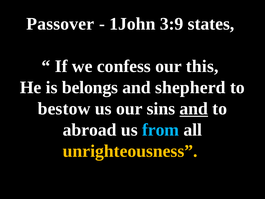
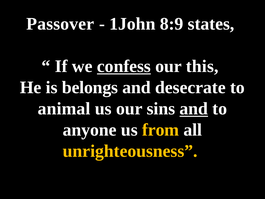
3:9: 3:9 -> 8:9
confess underline: none -> present
shepherd: shepherd -> desecrate
bestow: bestow -> animal
abroad: abroad -> anyone
from colour: light blue -> yellow
